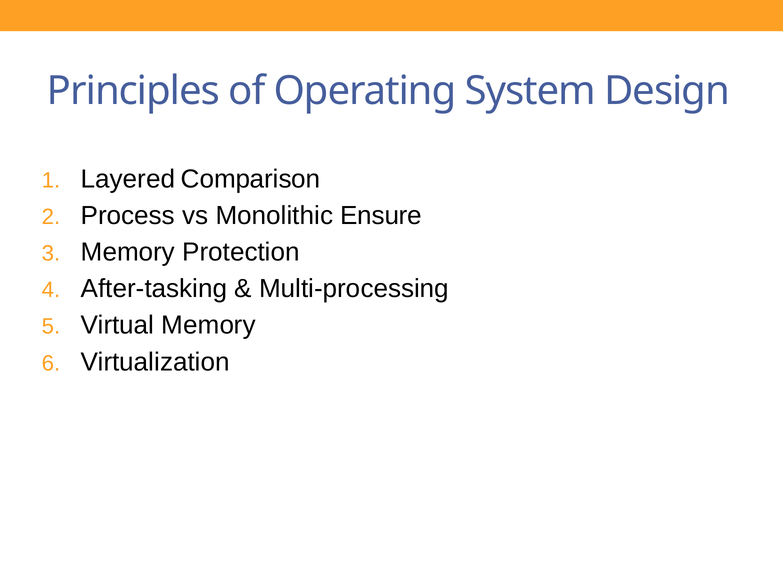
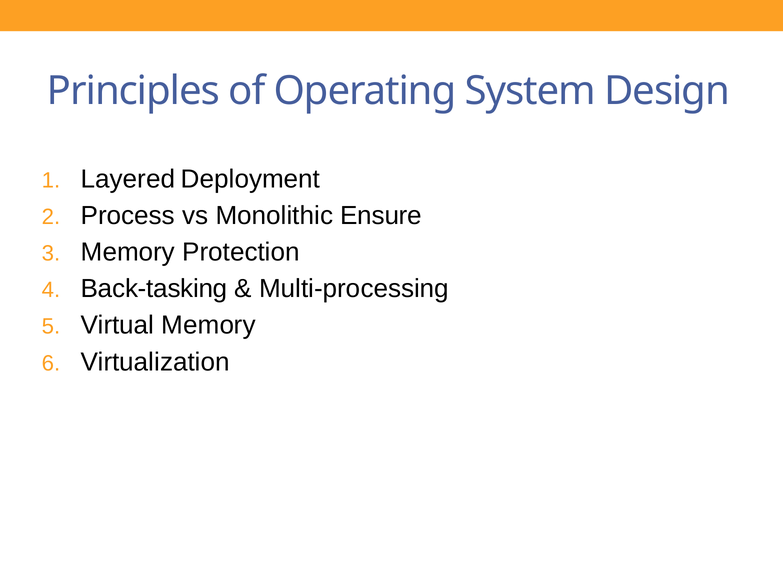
Comparison: Comparison -> Deployment
After-tasking: After-tasking -> Back-tasking
